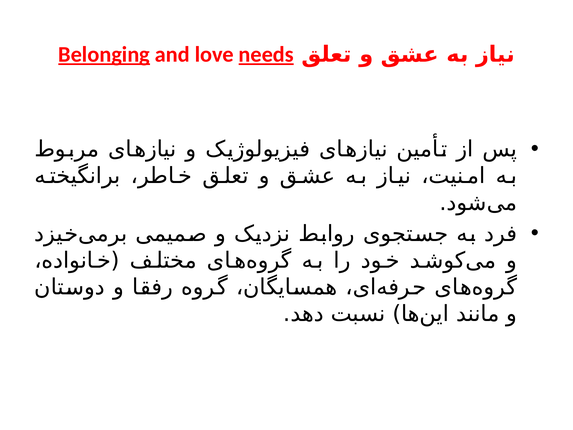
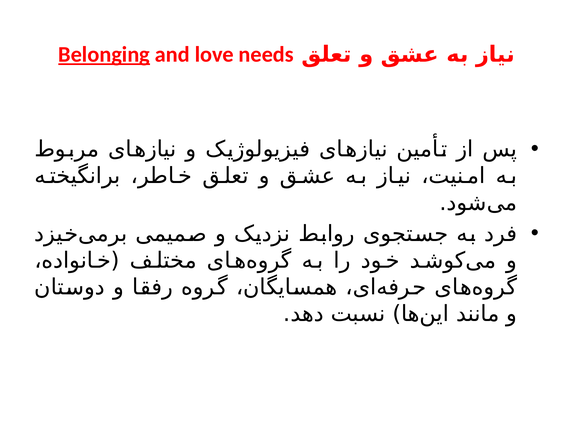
needs underline: present -> none
